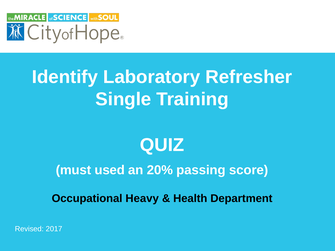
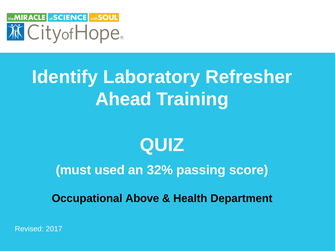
Single: Single -> Ahead
20%: 20% -> 32%
Heavy: Heavy -> Above
